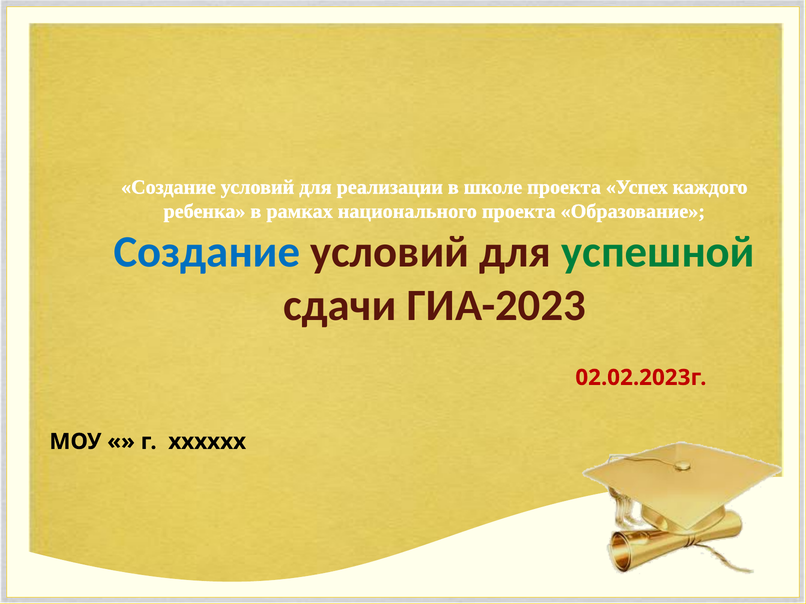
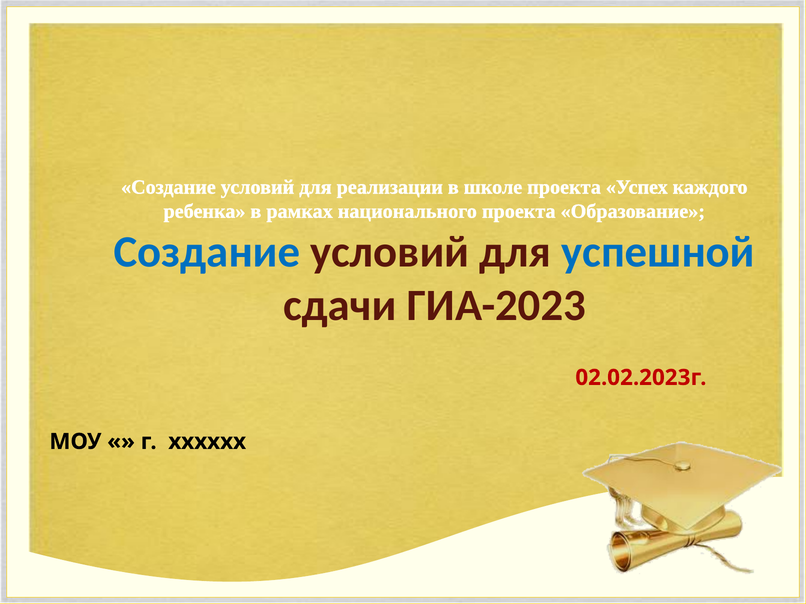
успешной colour: green -> blue
